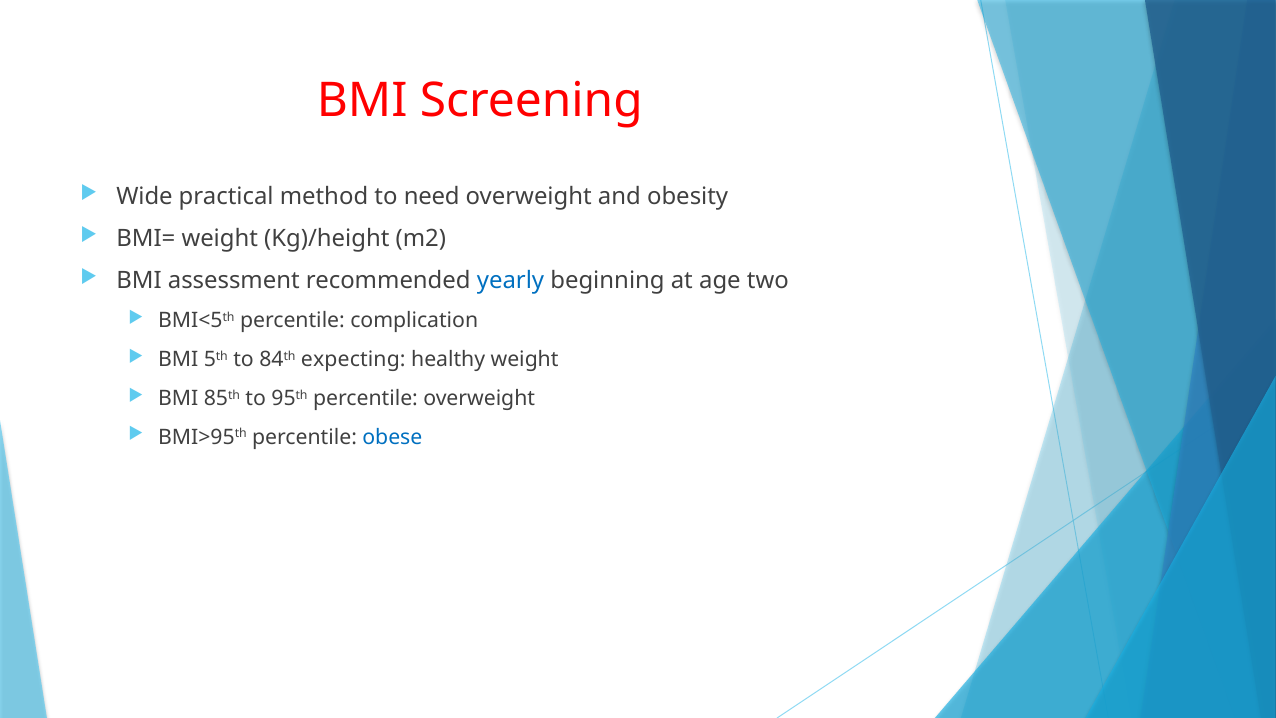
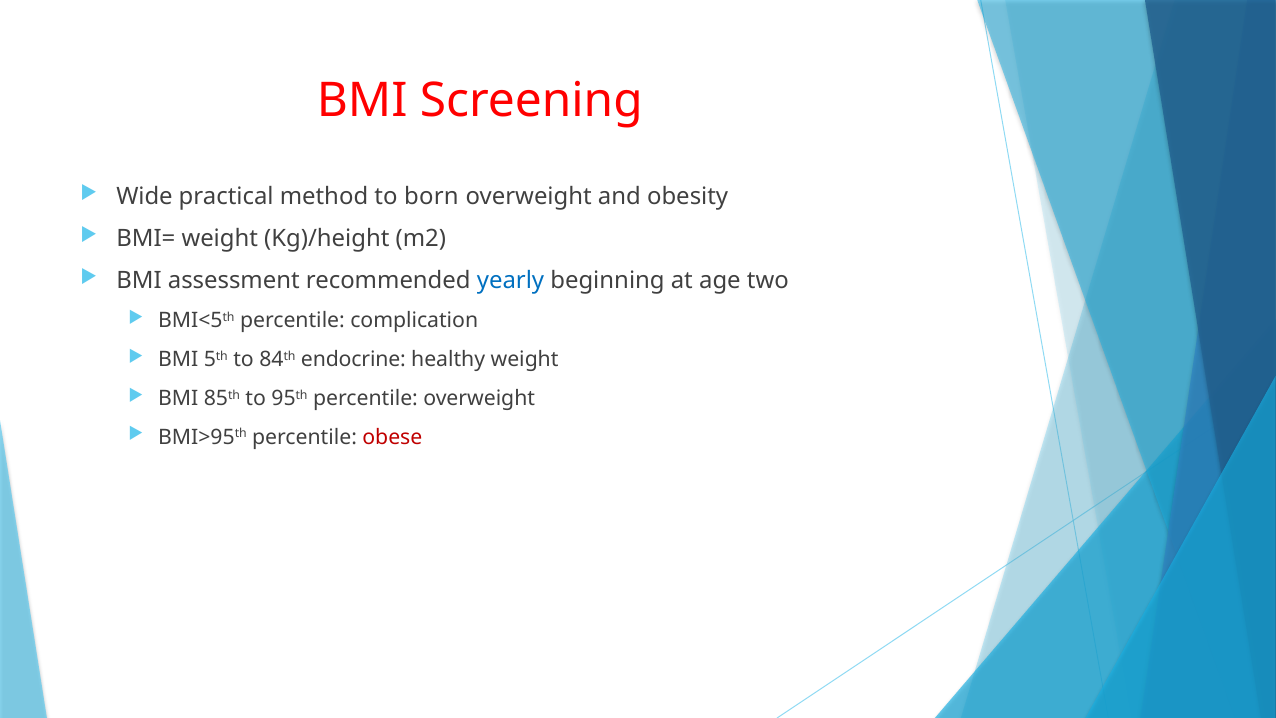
need: need -> born
expecting: expecting -> endocrine
obese colour: blue -> red
